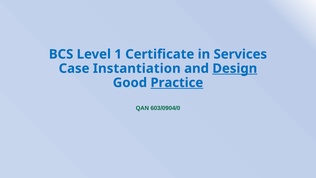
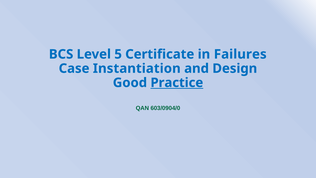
1: 1 -> 5
Services: Services -> Failures
Design underline: present -> none
